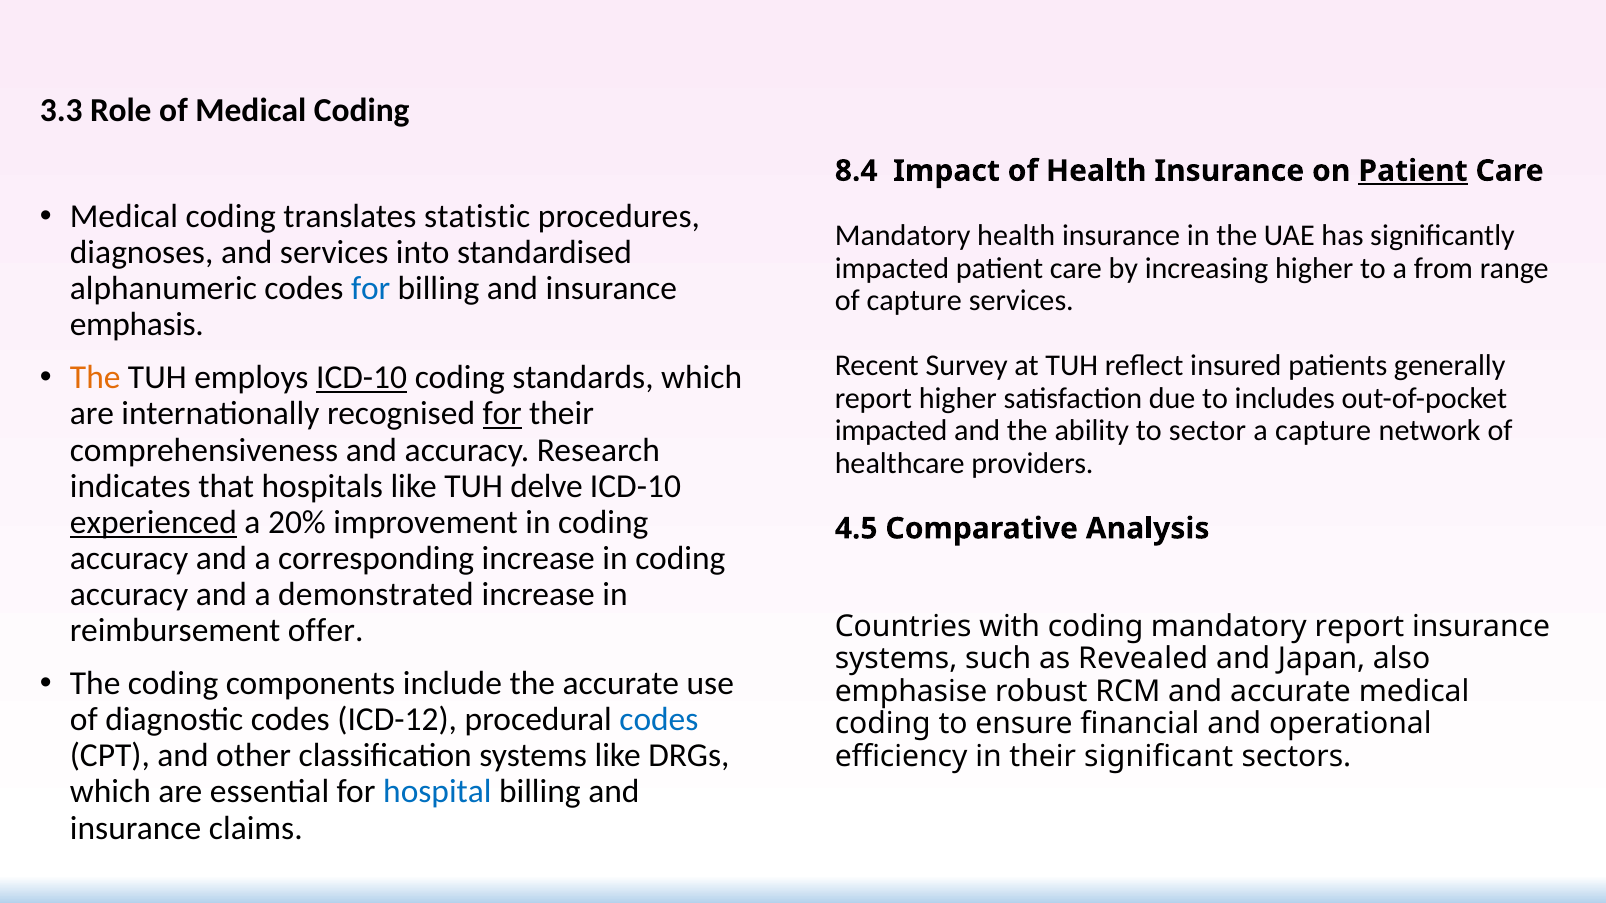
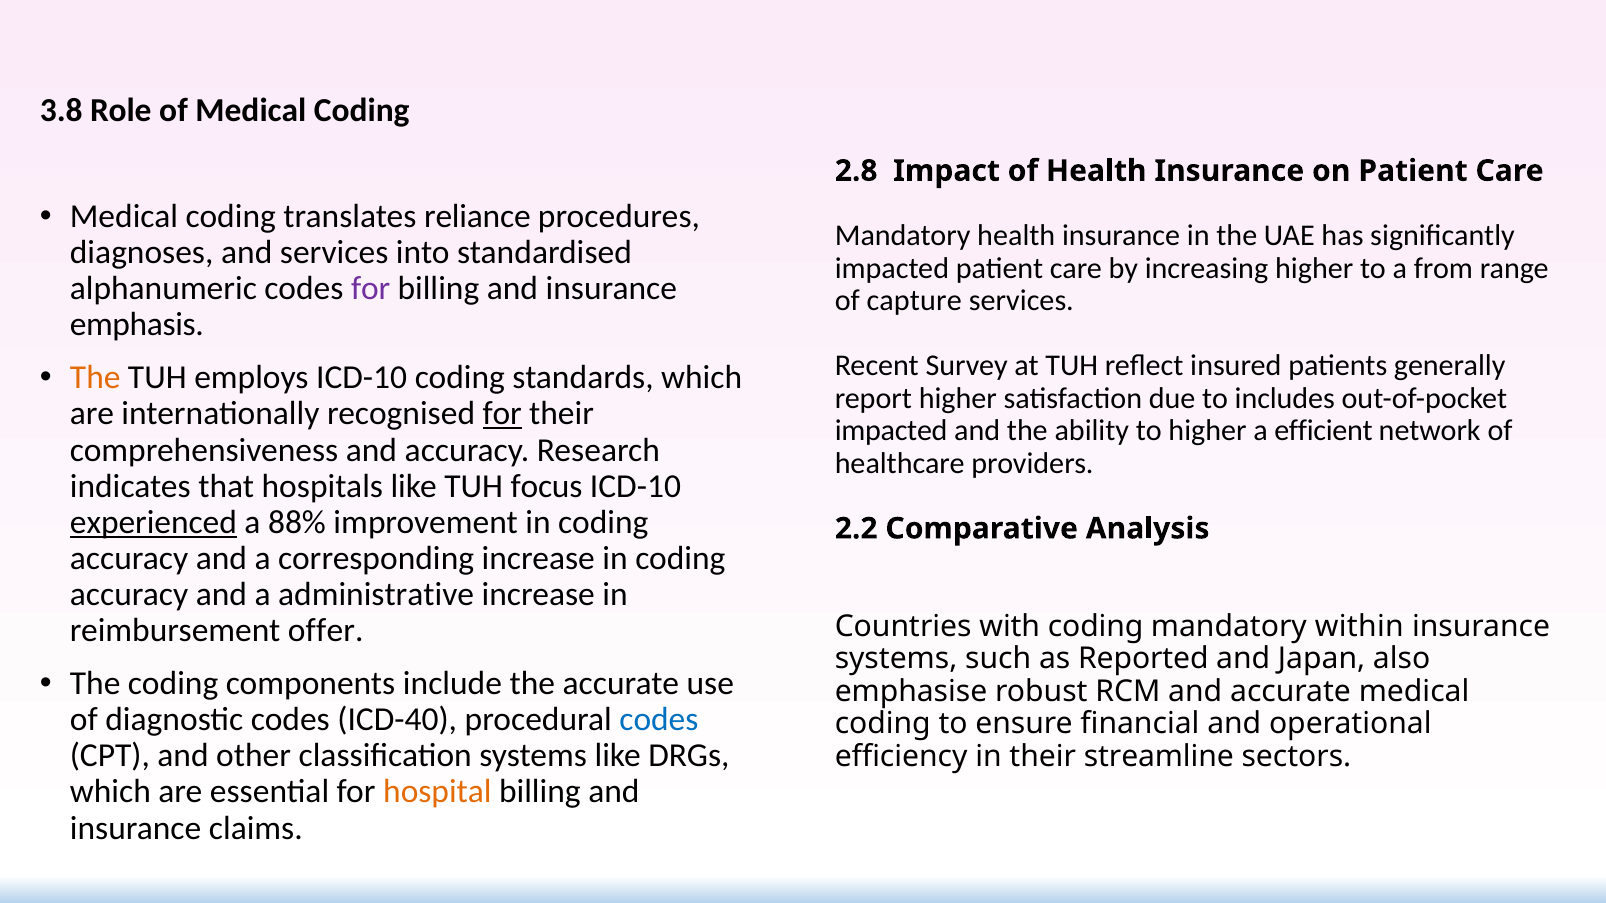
3.3: 3.3 -> 3.8
8.4: 8.4 -> 2.8
Patient at (1413, 171) underline: present -> none
statistic: statistic -> reliance
for at (371, 289) colour: blue -> purple
ICD-10 at (362, 378) underline: present -> none
to sector: sector -> higher
a capture: capture -> efficient
delve: delve -> focus
20%: 20% -> 88%
4.5: 4.5 -> 2.2
demonstrated: demonstrated -> administrative
mandatory report: report -> within
Revealed: Revealed -> Reported
ICD-12: ICD-12 -> ICD-40
significant: significant -> streamline
hospital colour: blue -> orange
